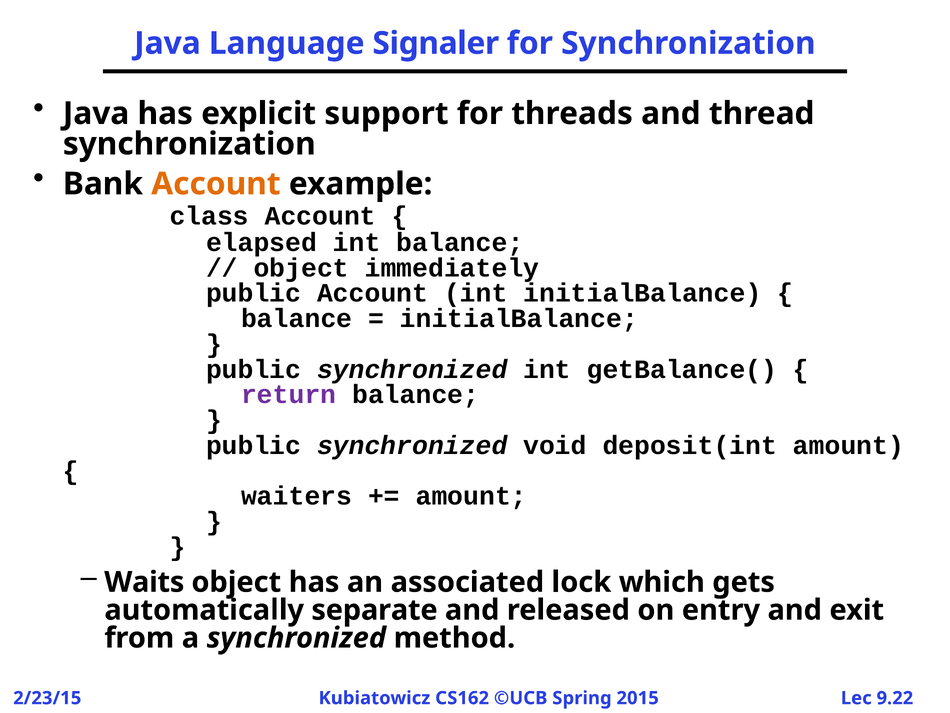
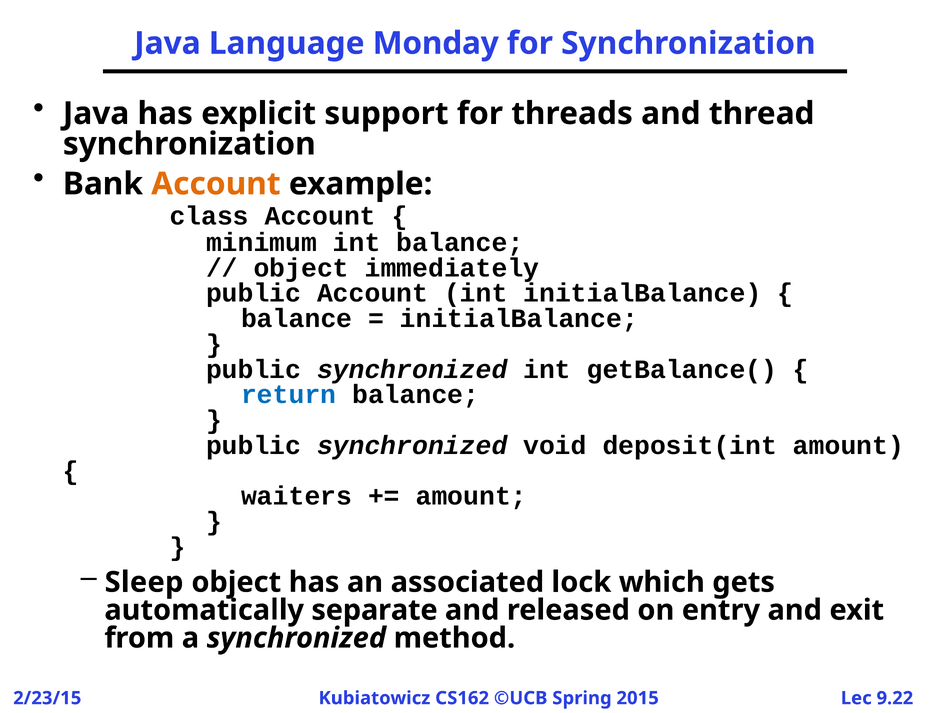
Signaler: Signaler -> Monday
elapsed: elapsed -> minimum
return colour: purple -> blue
Waits: Waits -> Sleep
